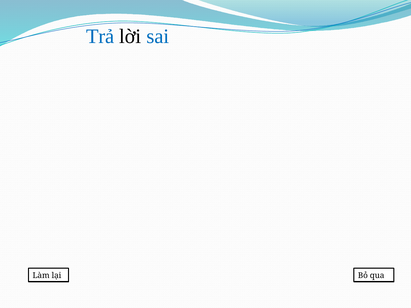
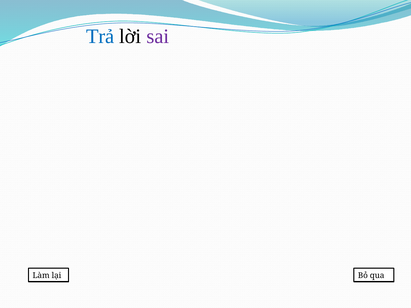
sai colour: blue -> purple
